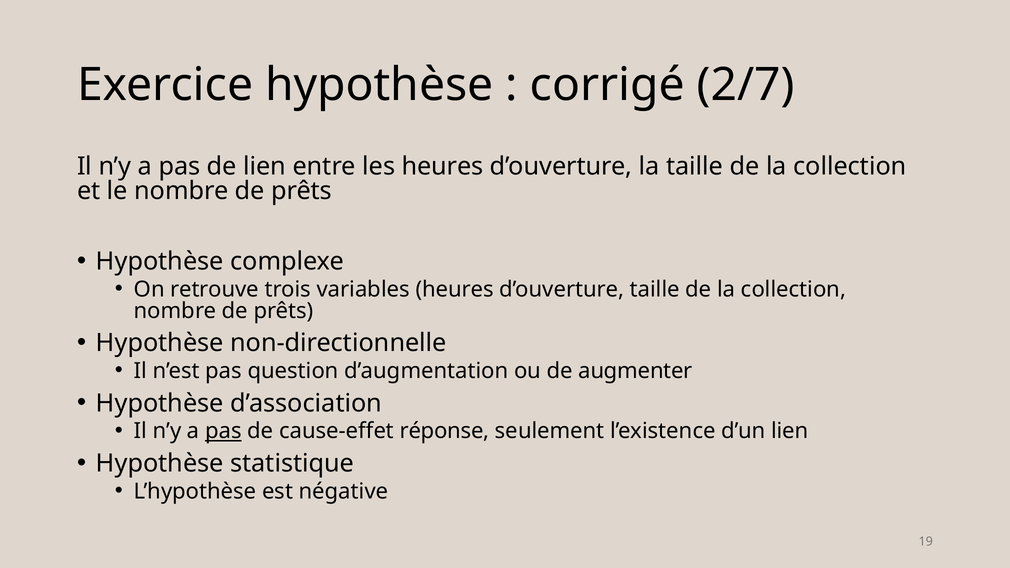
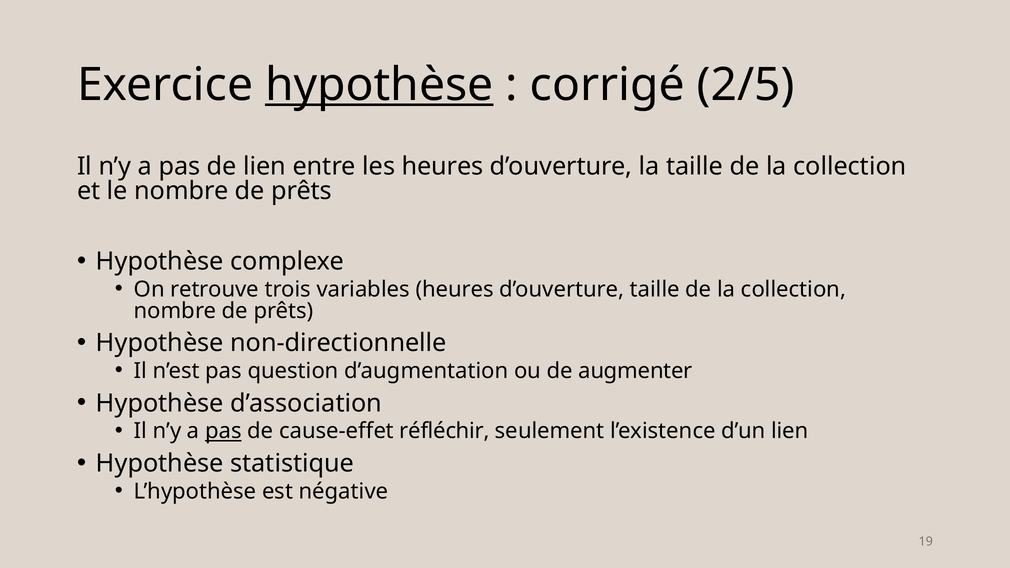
hypothèse at (379, 85) underline: none -> present
2/7: 2/7 -> 2/5
réponse: réponse -> réfléchir
